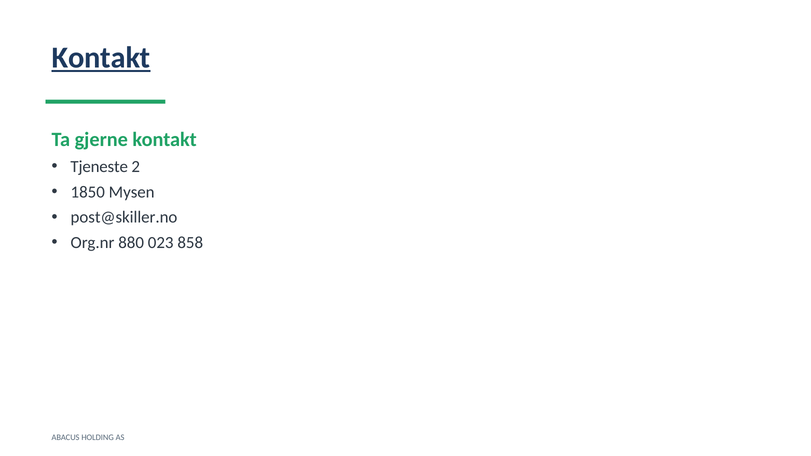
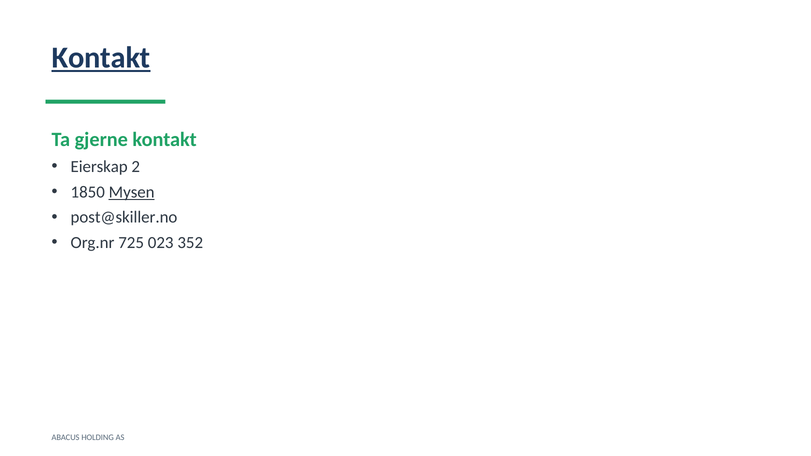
Tjeneste: Tjeneste -> Eierskap
Mysen underline: none -> present
880: 880 -> 725
858: 858 -> 352
